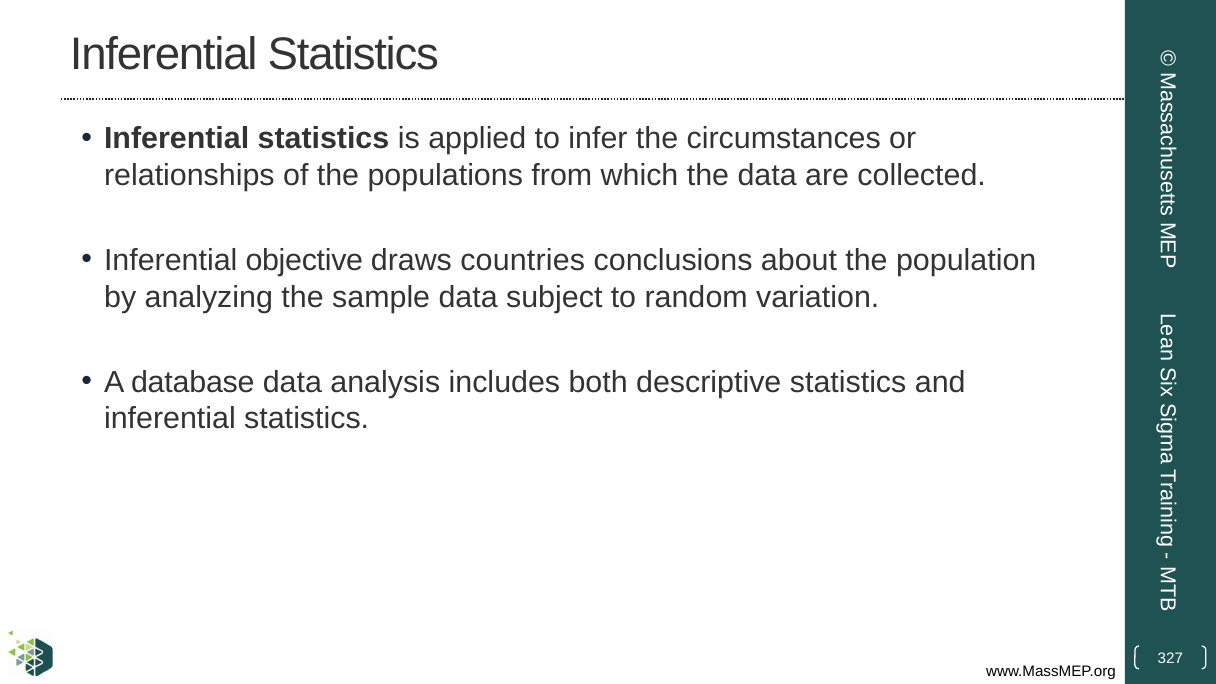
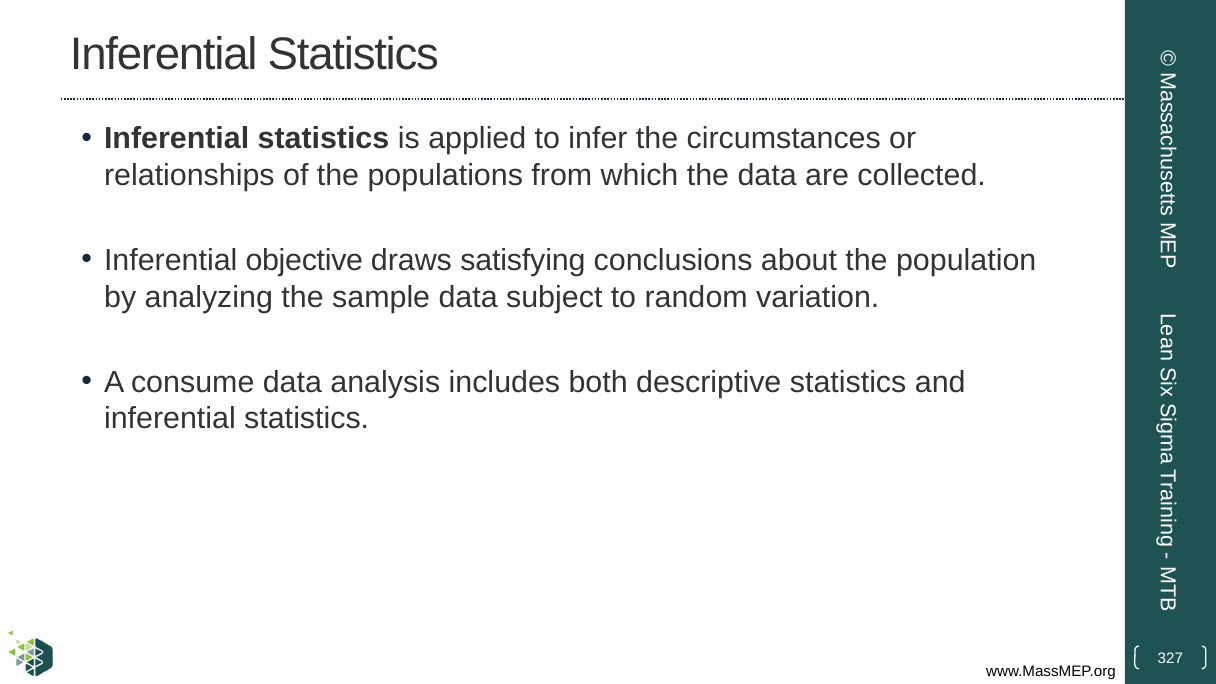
countries: countries -> satisfying
database: database -> consume
